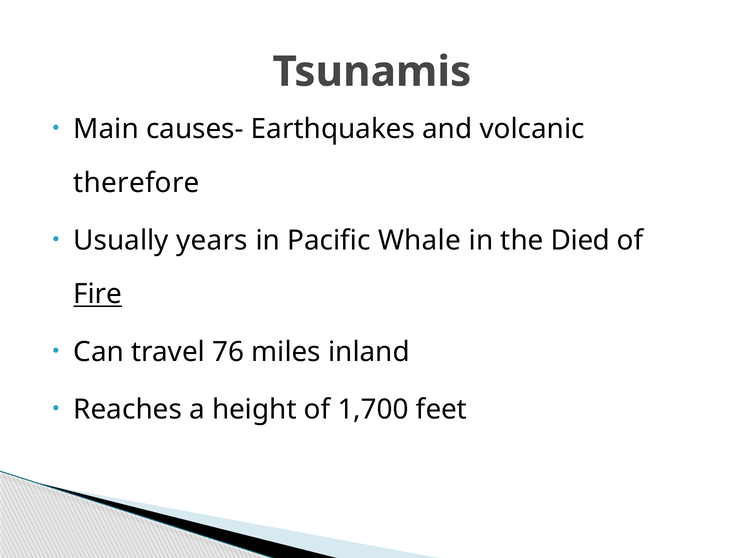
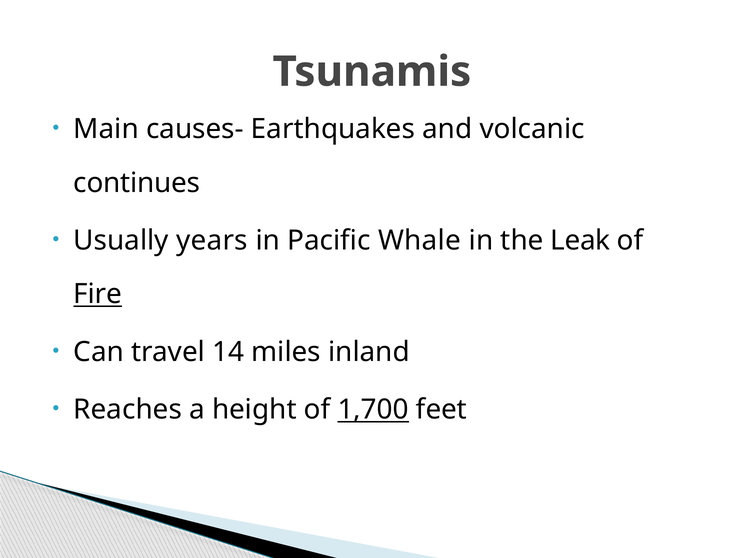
therefore: therefore -> continues
Died: Died -> Leak
76: 76 -> 14
1,700 underline: none -> present
